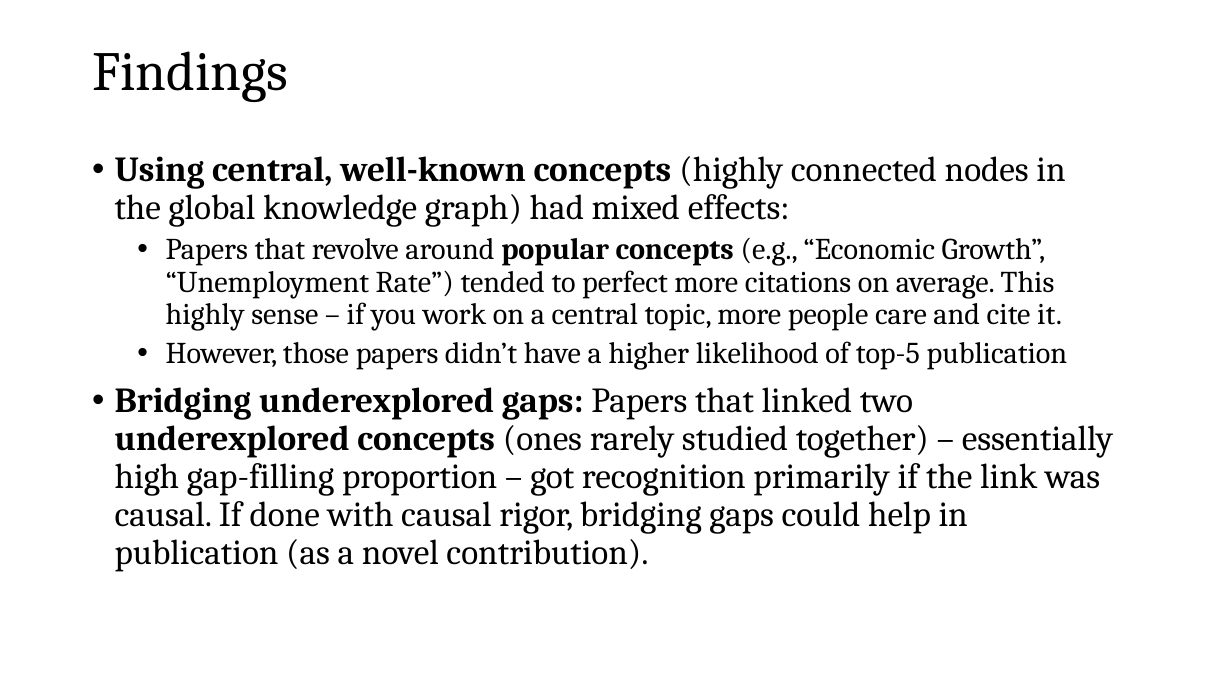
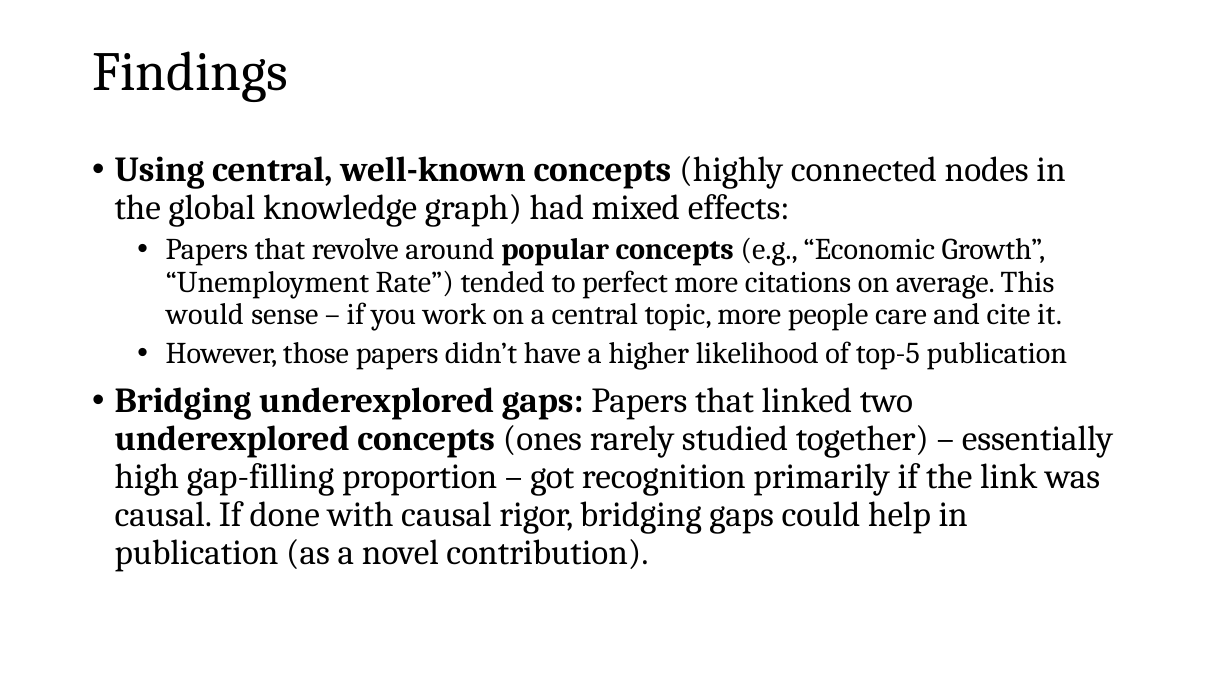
highly at (205, 315): highly -> would
